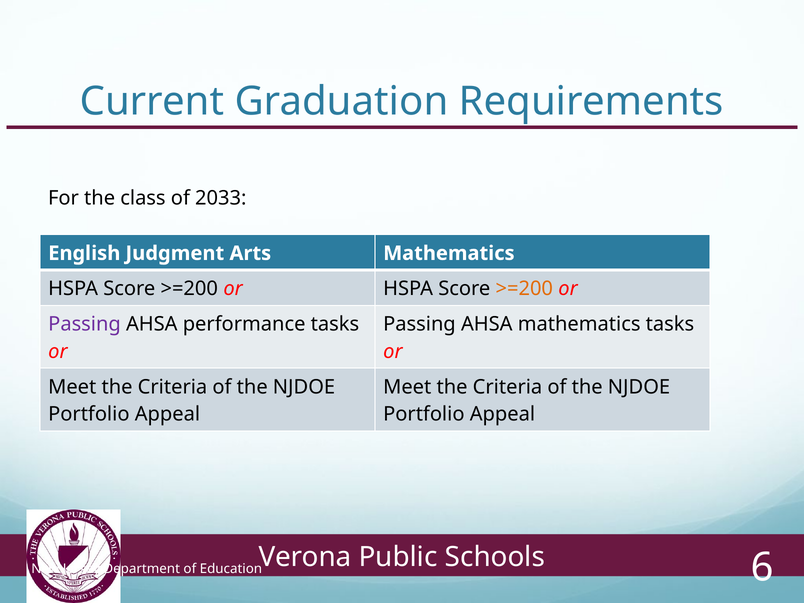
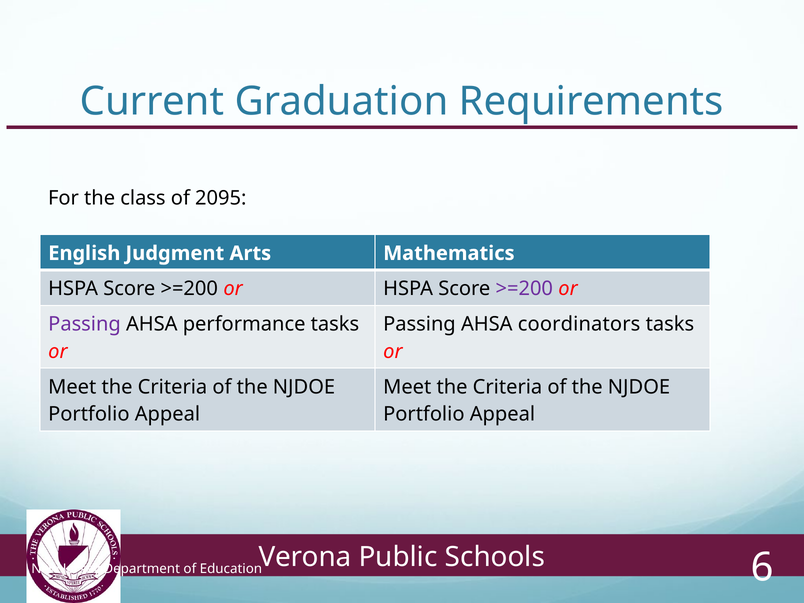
2033: 2033 -> 2095
>=200 at (524, 289) colour: orange -> purple
AHSA mathematics: mathematics -> coordinators
